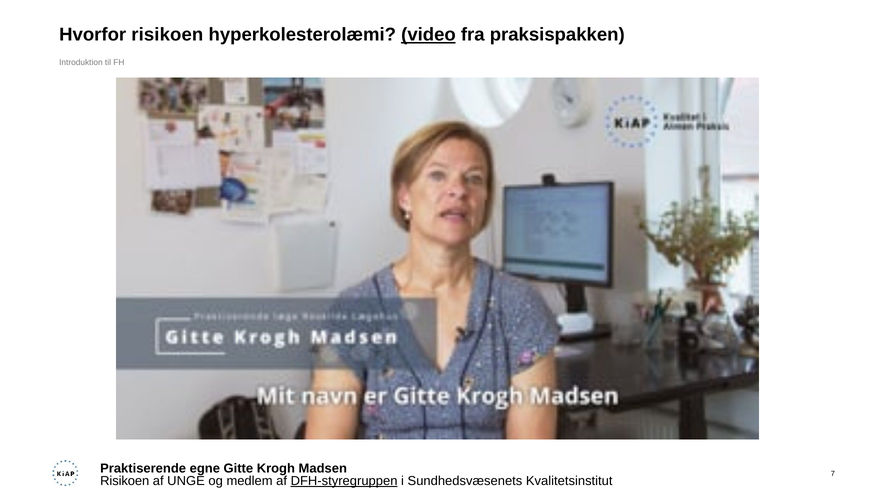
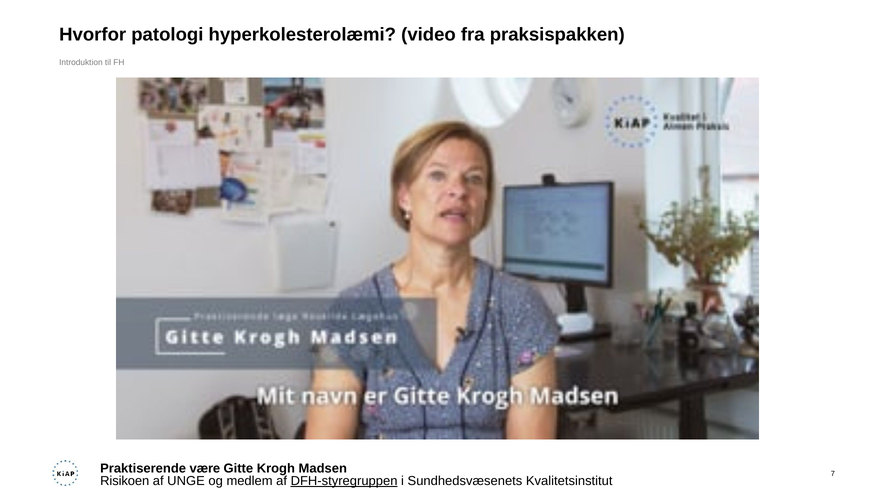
Hvorfor risikoen: risikoen -> patologi
video underline: present -> none
egne: egne -> være
